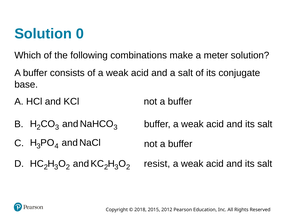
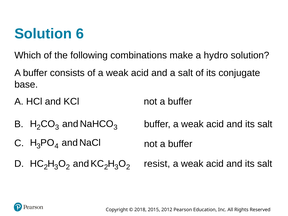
0: 0 -> 6
meter: meter -> hydro
